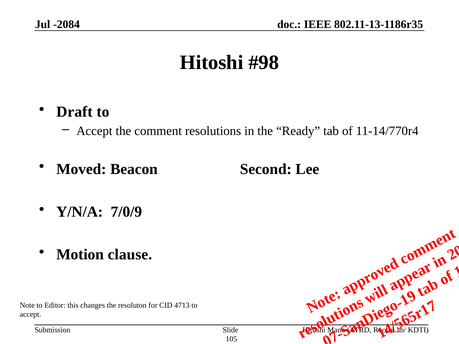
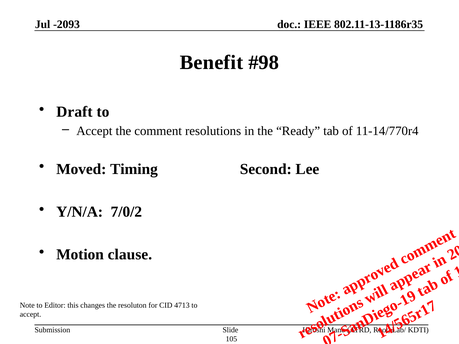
-2084: -2084 -> -2093
Hitoshi: Hitoshi -> Benefit
Beacon: Beacon -> Timing
7/0/9: 7/0/9 -> 7/0/2
